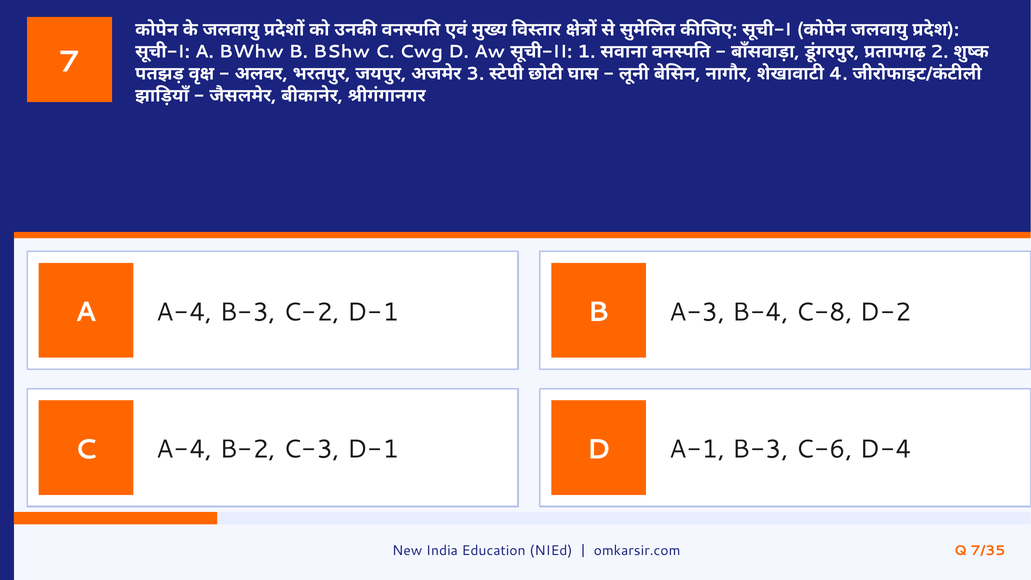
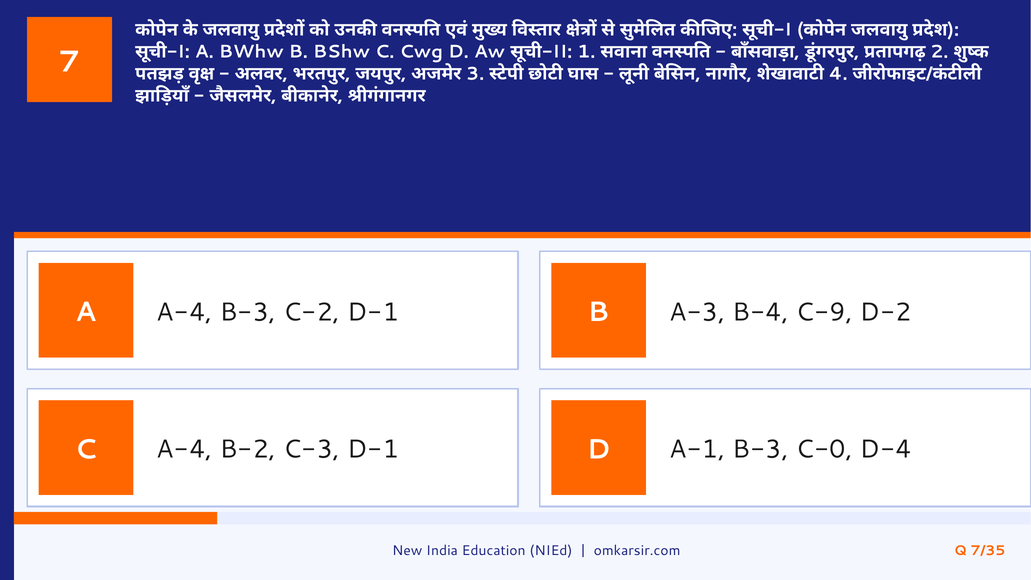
C-8: C-8 -> C-9
C-6: C-6 -> C-0
